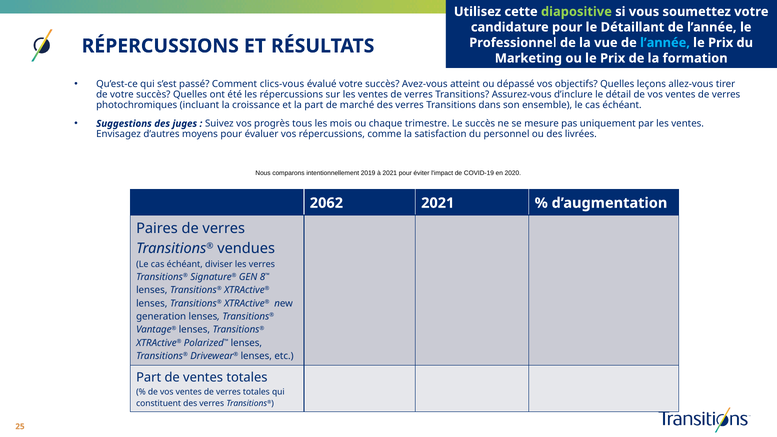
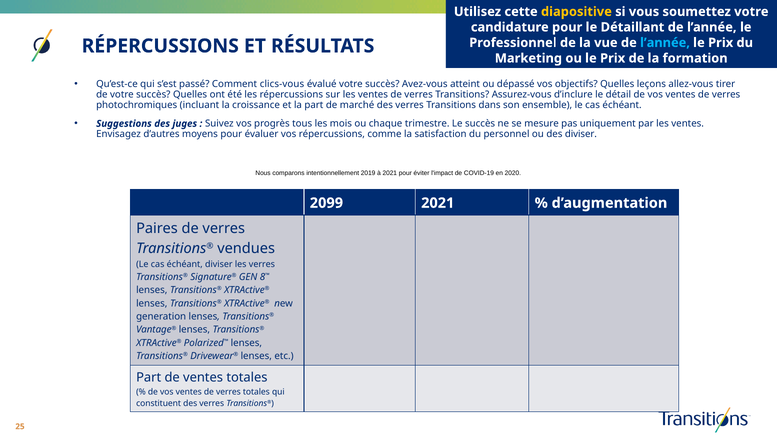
diapositive colour: light green -> yellow
des livrées: livrées -> diviser
2062: 2062 -> 2099
